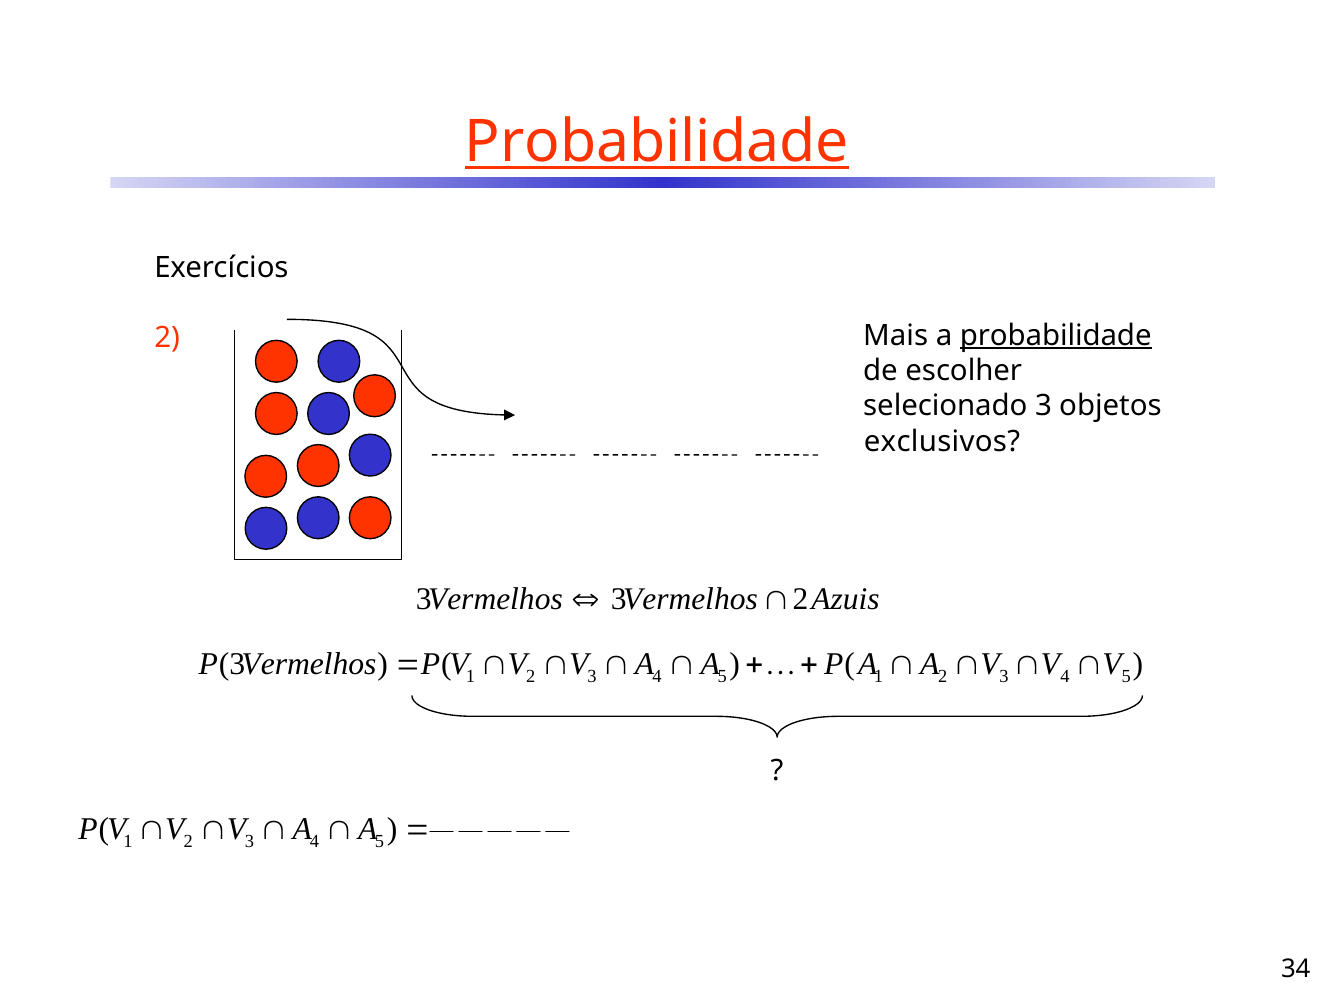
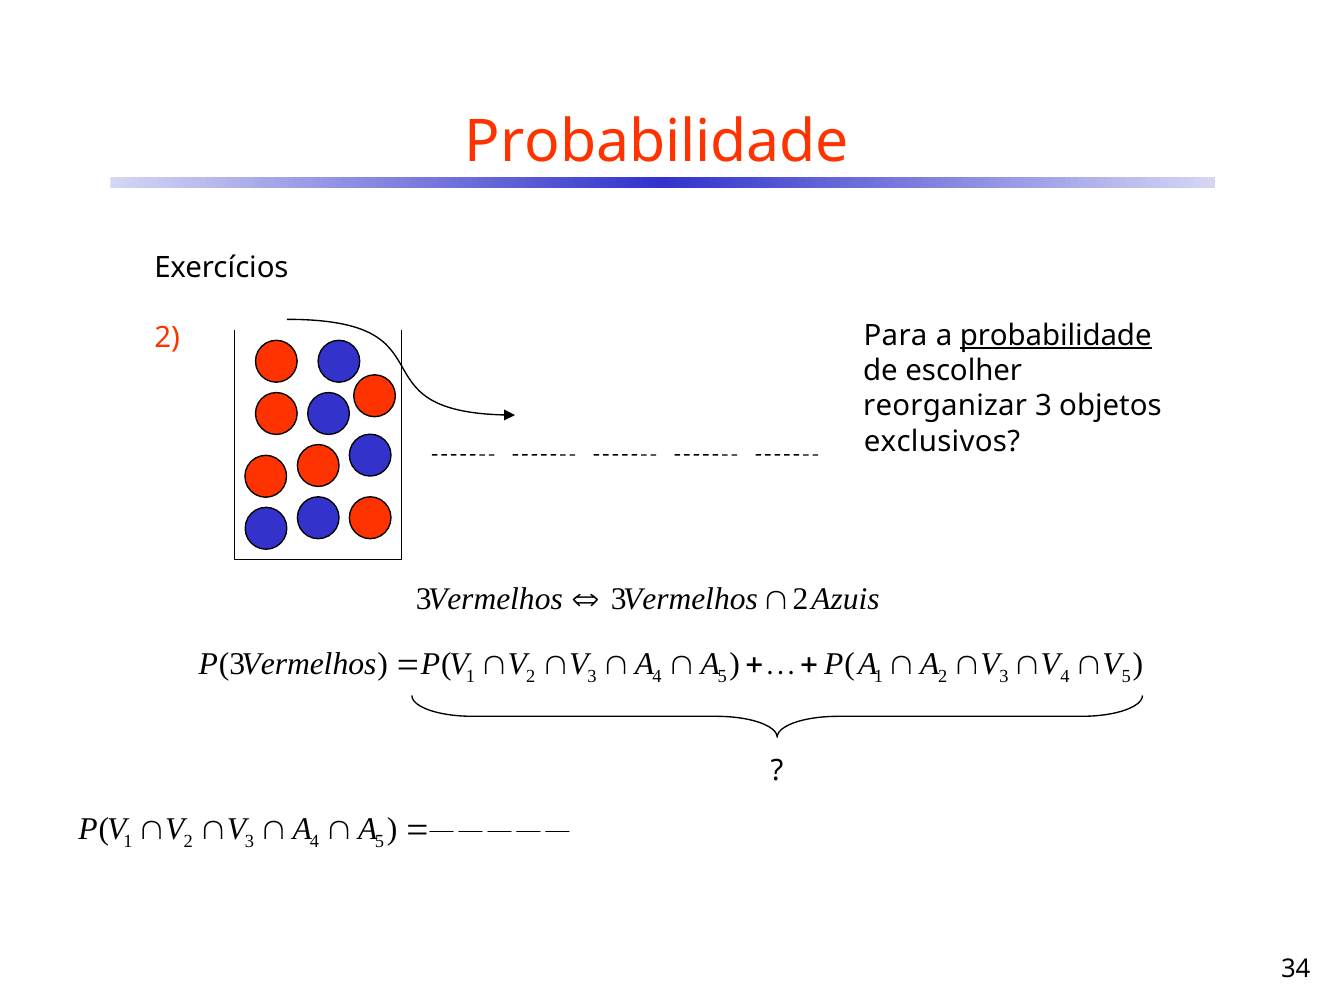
Probabilidade at (657, 142) underline: present -> none
Mais: Mais -> Para
selecionado: selecionado -> reorganizar
